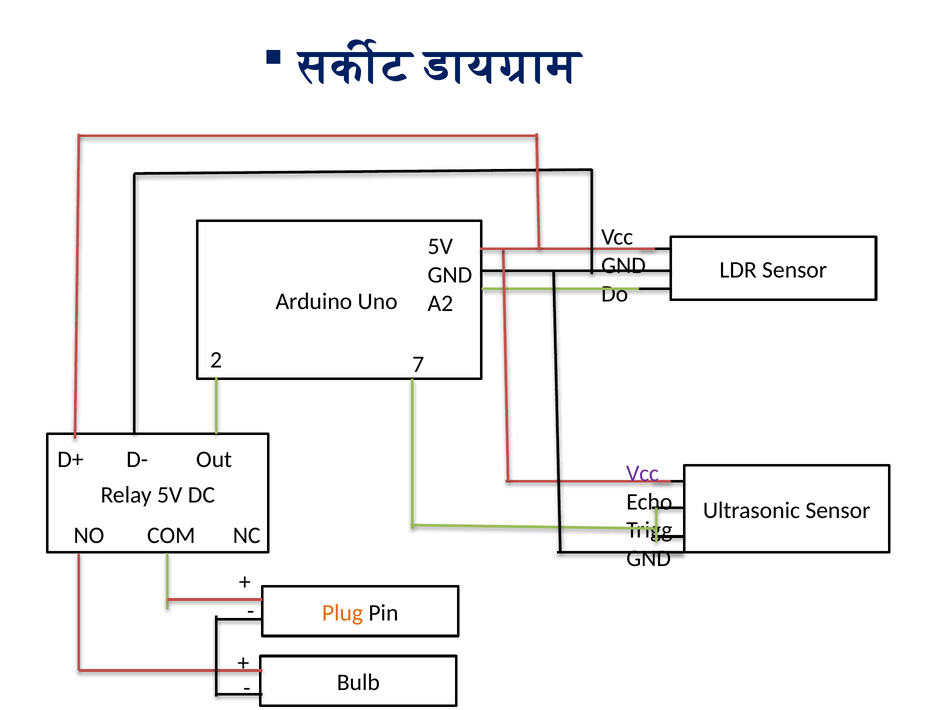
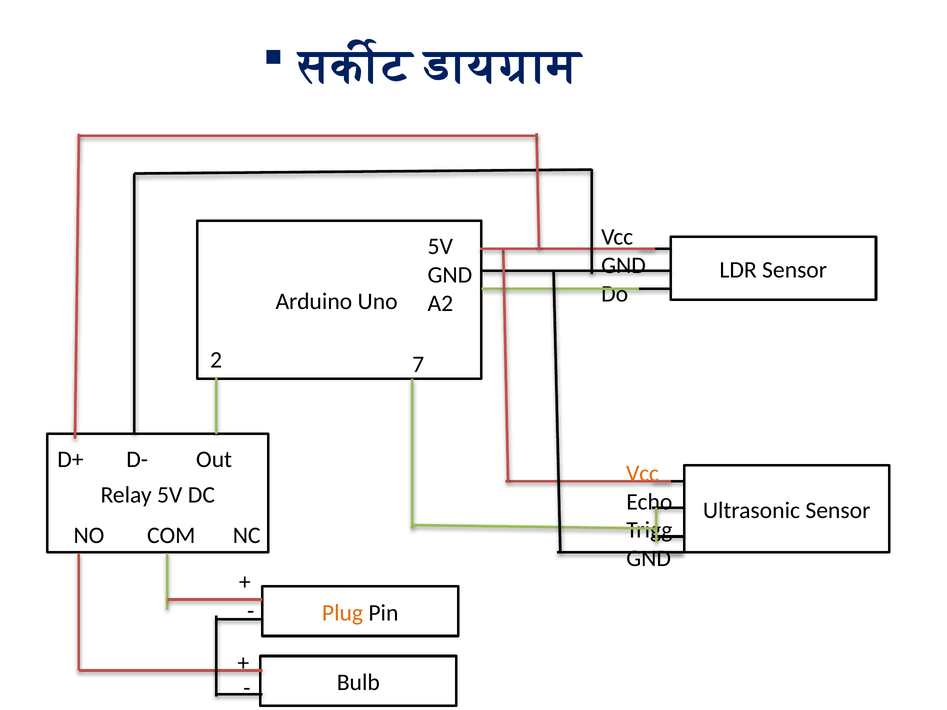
Vcc at (643, 473) colour: purple -> orange
